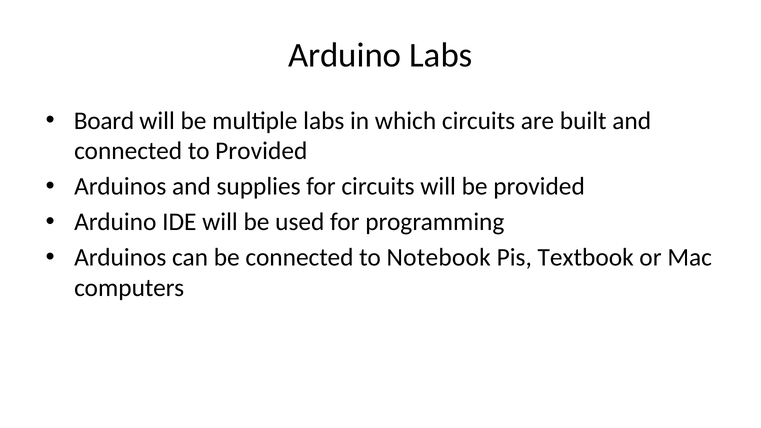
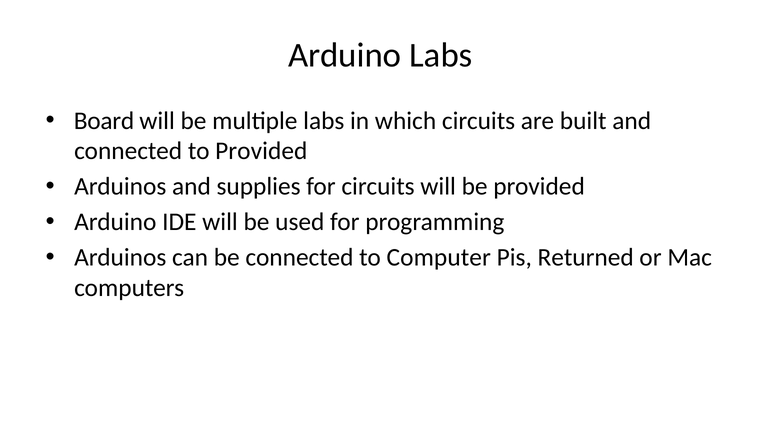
Notebook: Notebook -> Computer
Textbook: Textbook -> Returned
